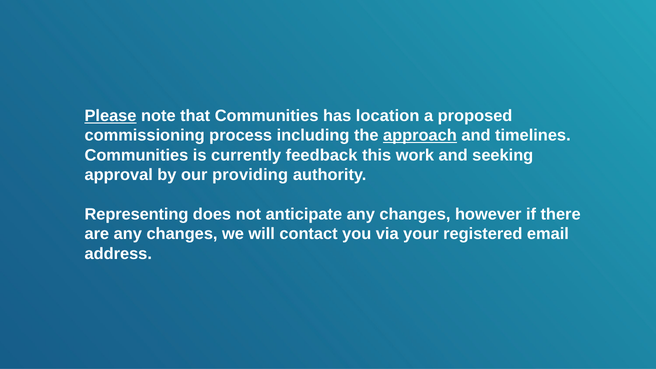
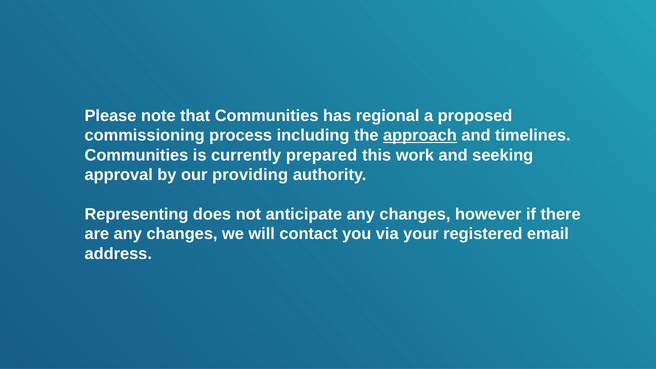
Please underline: present -> none
location: location -> regional
feedback: feedback -> prepared
